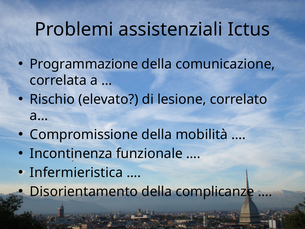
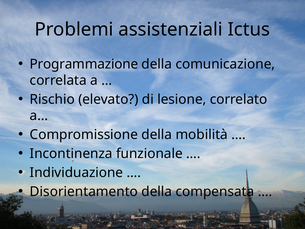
Infermieristica: Infermieristica -> Individuazione
complicanze: complicanze -> compensata
